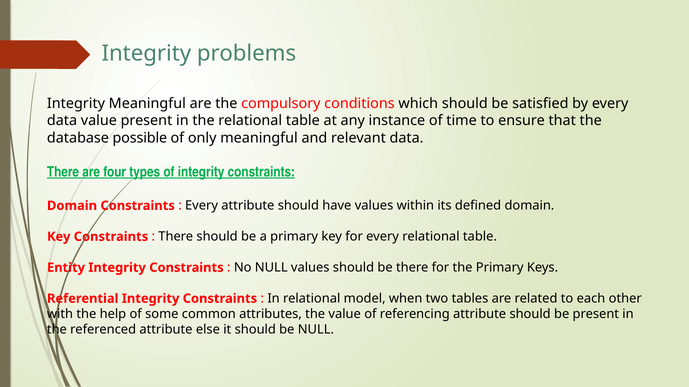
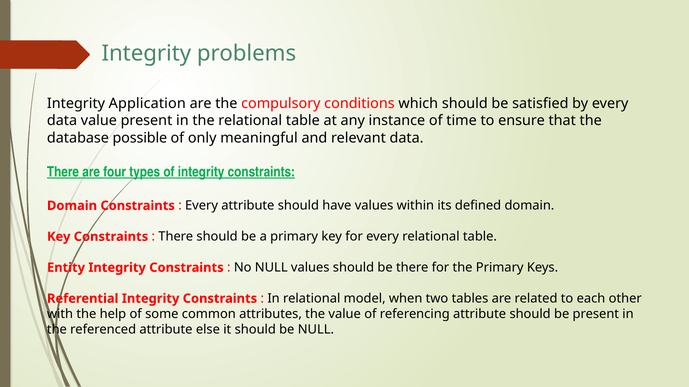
Integrity Meaningful: Meaningful -> Application
